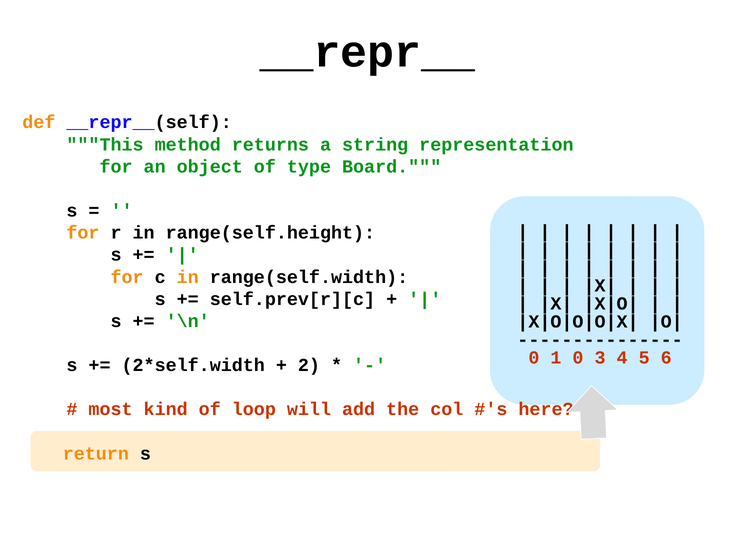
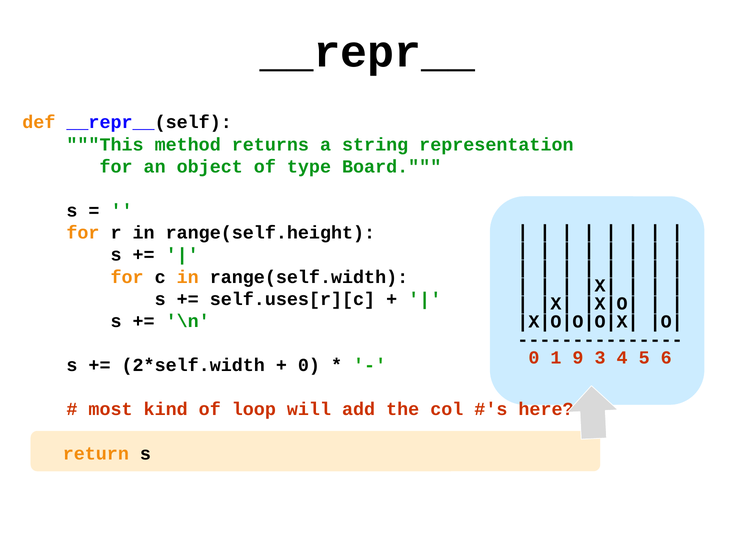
self.prev[r][c: self.prev[r][c -> self.uses[r][c
1 0: 0 -> 9
2 at (309, 365): 2 -> 0
